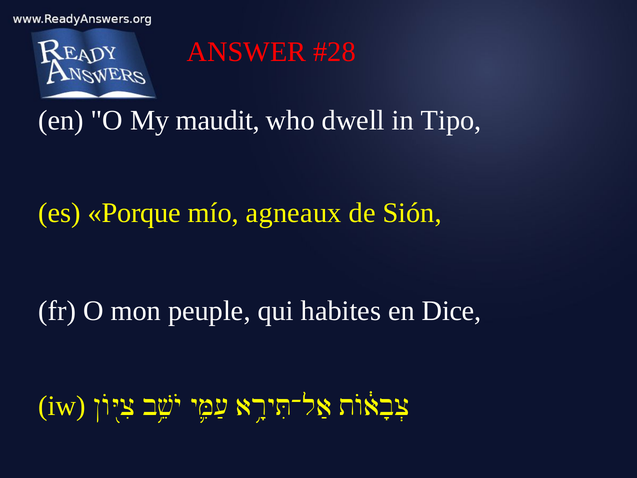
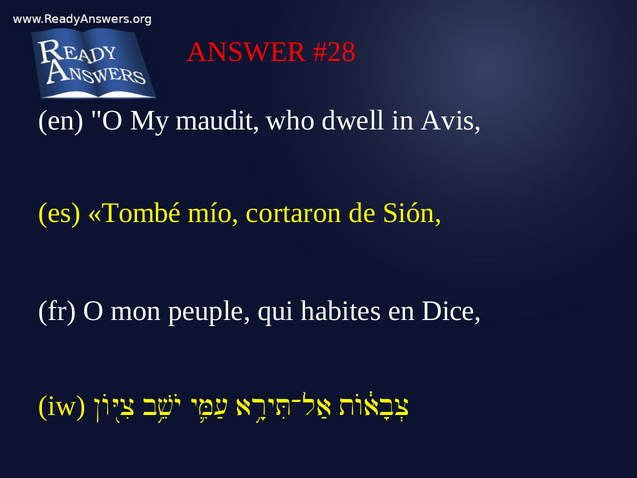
Tipo: Tipo -> Avis
Porque: Porque -> Tombé
agneaux: agneaux -> cortaron
